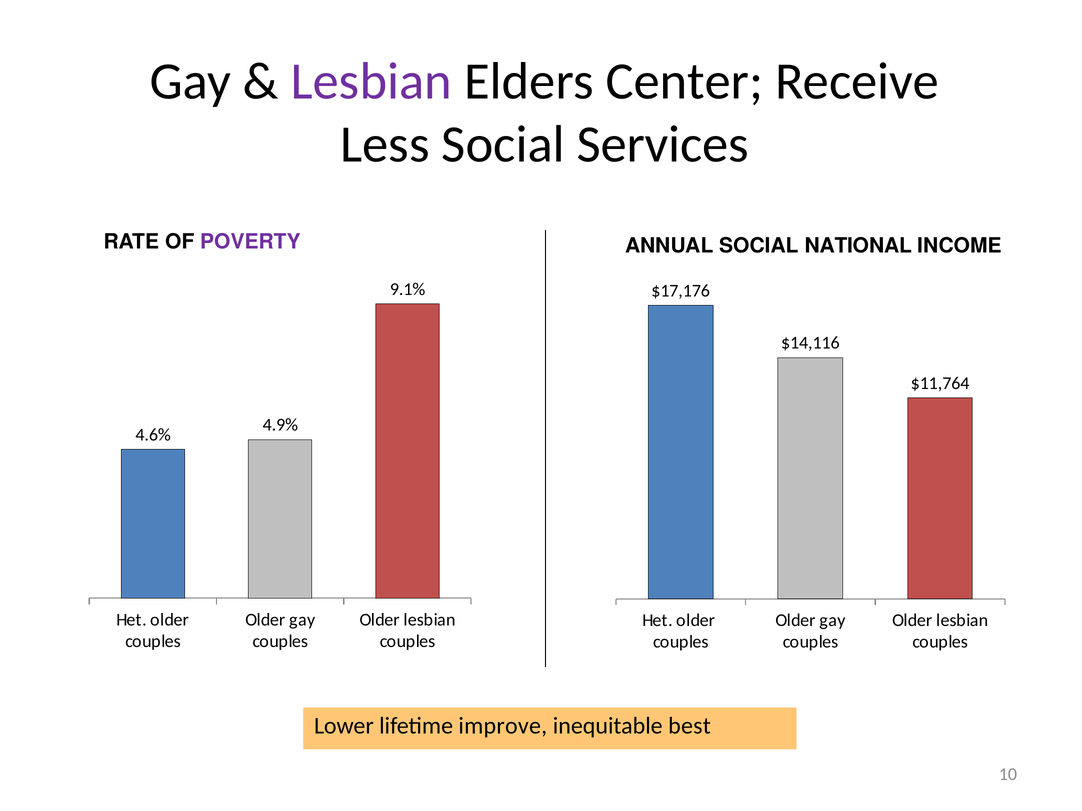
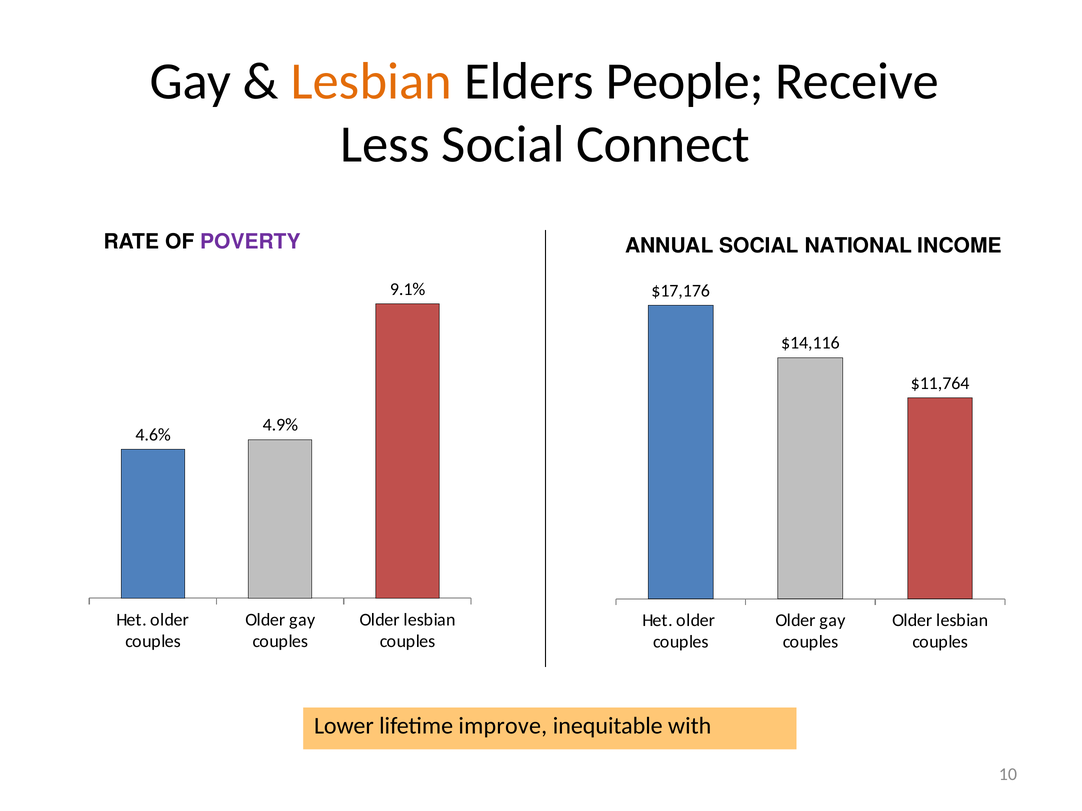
Lesbian at (371, 81) colour: purple -> orange
Center: Center -> People
Services: Services -> Connect
best: best -> with
